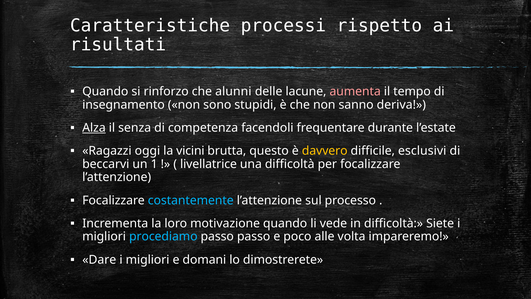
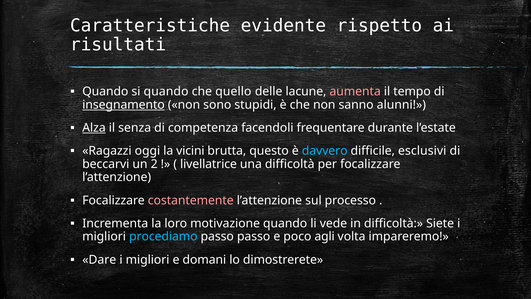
processi: processi -> evidente
si rinforzo: rinforzo -> quando
alunni: alunni -> quello
insegnamento underline: none -> present
deriva: deriva -> alunni
davvero colour: yellow -> light blue
1: 1 -> 2
costantemente colour: light blue -> pink
alle: alle -> agli
